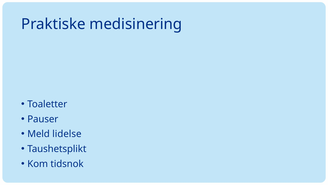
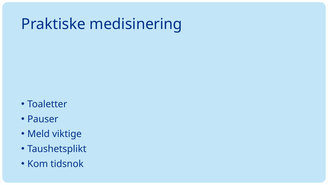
lidelse: lidelse -> viktige
